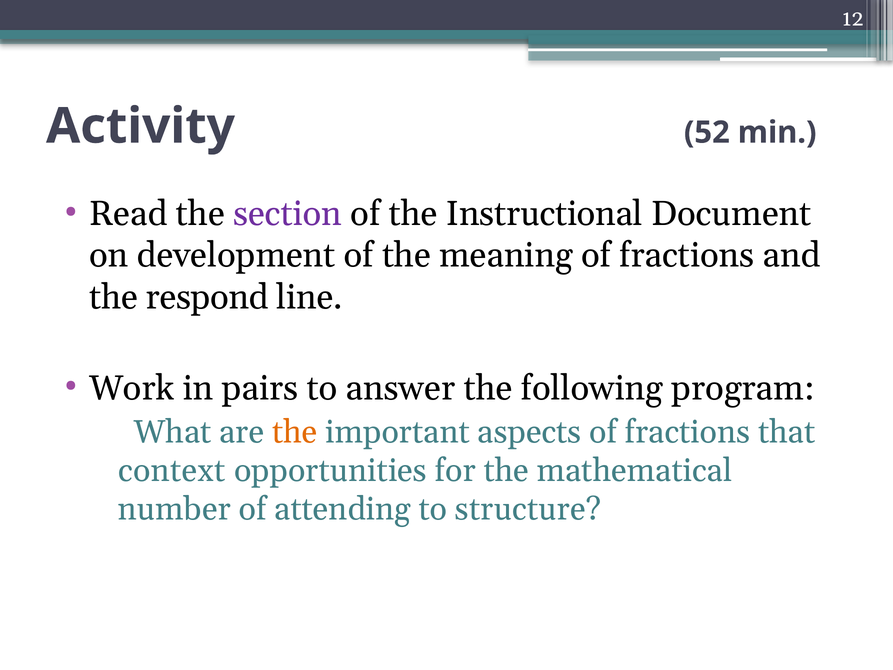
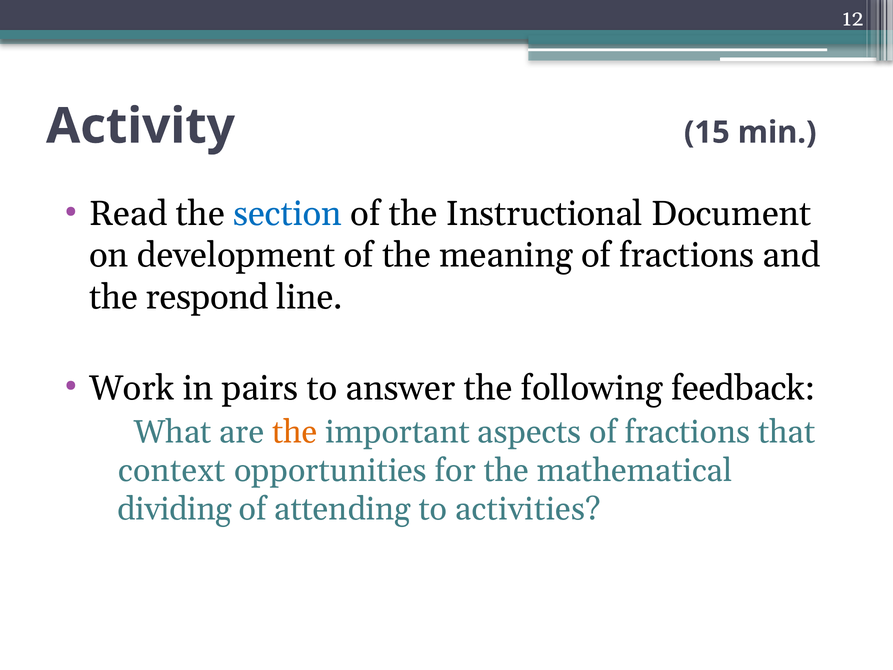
52: 52 -> 15
section colour: purple -> blue
program: program -> feedback
number: number -> dividing
structure: structure -> activities
